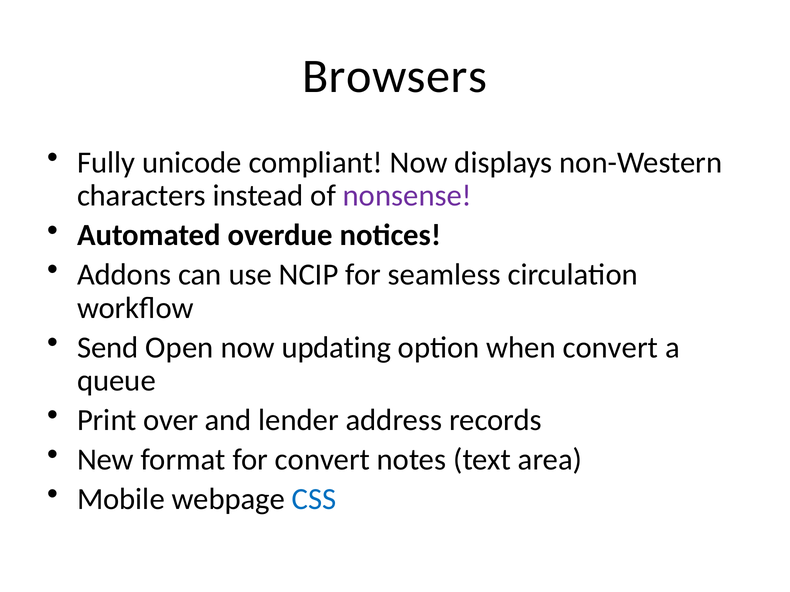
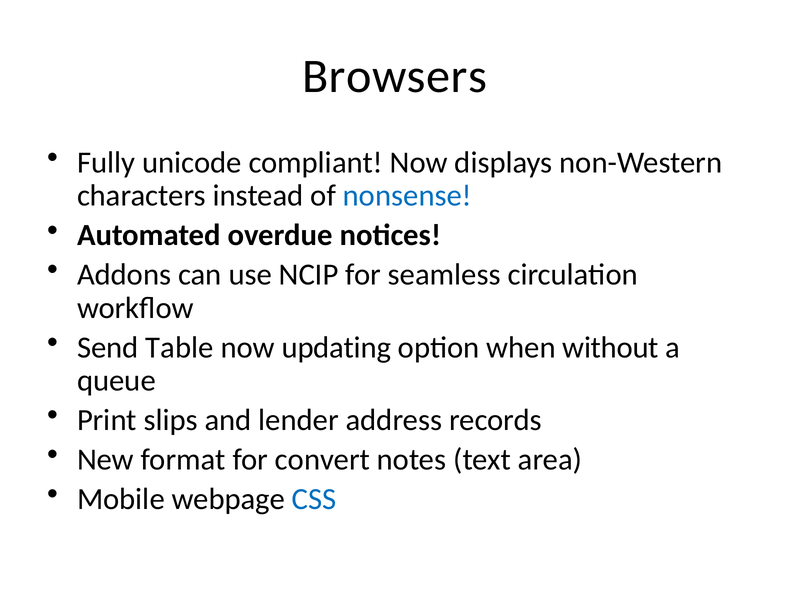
nonsense colour: purple -> blue
Open: Open -> Table
when convert: convert -> without
over: over -> slips
